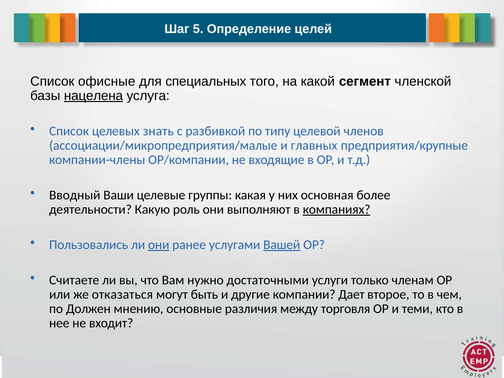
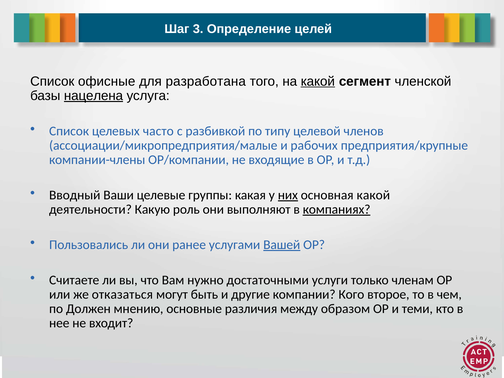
5: 5 -> 3
специальных: специальных -> разработана
какой at (318, 81) underline: none -> present
знать: знать -> часто
главных: главных -> рабочих
них underline: none -> present
основная более: более -> какой
они at (159, 245) underline: present -> none
Дает: Дает -> Кого
торговля: торговля -> образом
